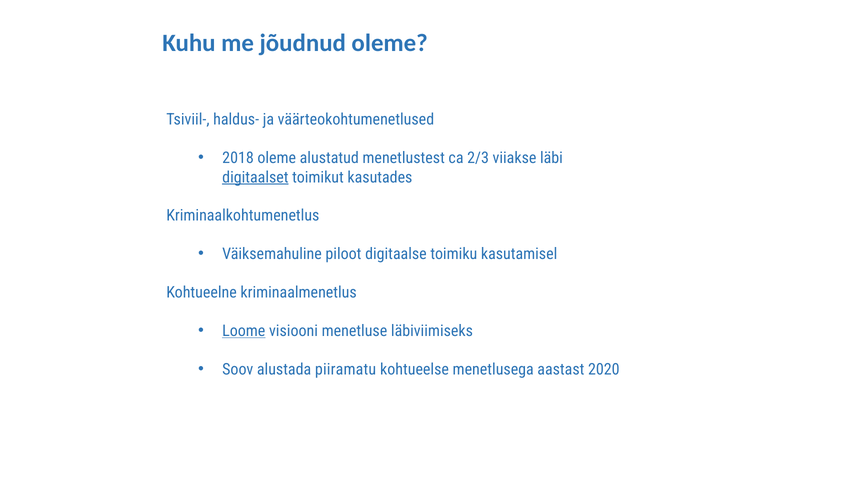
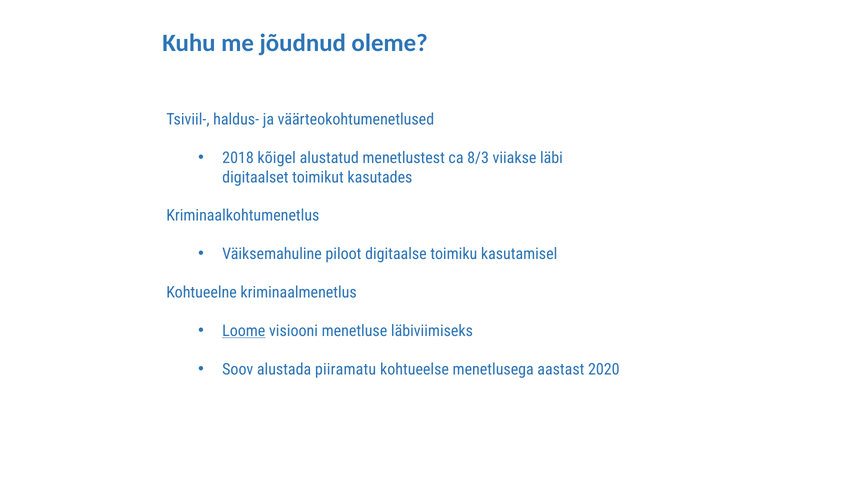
2018 oleme: oleme -> kõigel
2/3: 2/3 -> 8/3
digitaalset underline: present -> none
